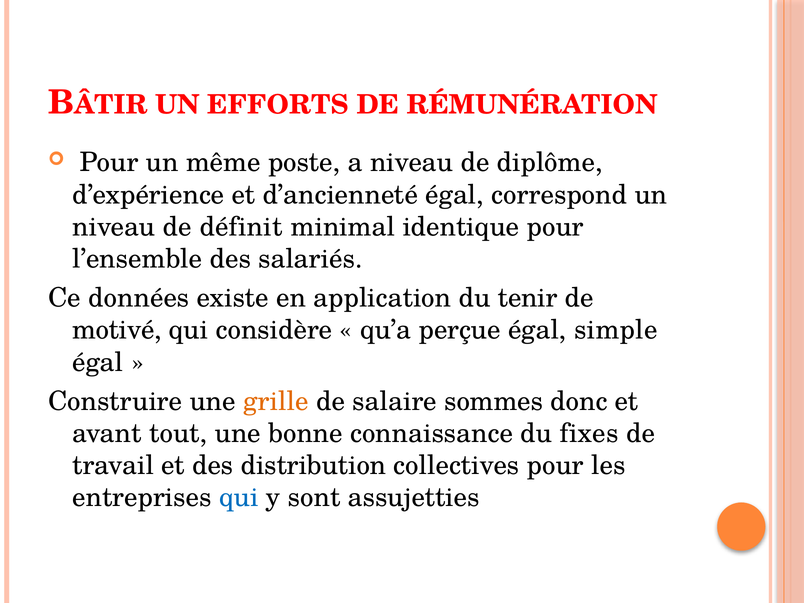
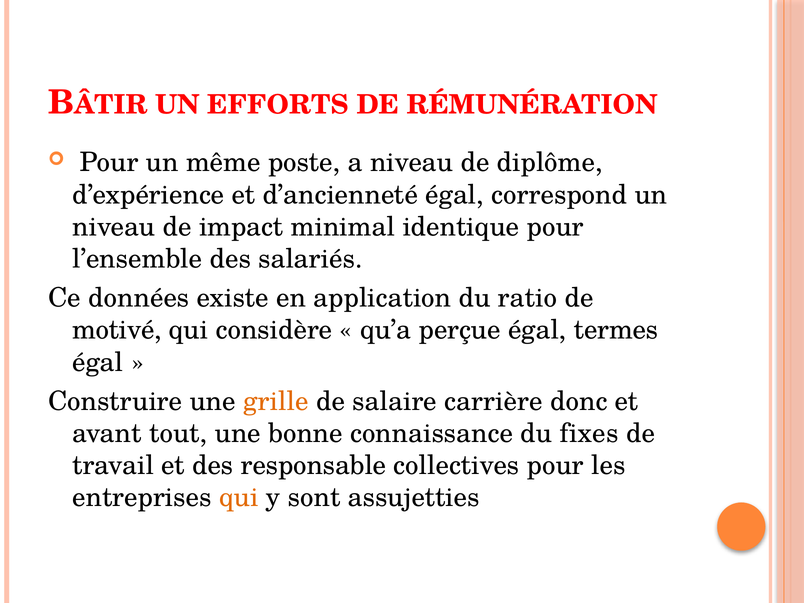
définit: définit -> impact
tenir: tenir -> ratio
simple: simple -> termes
sommes: sommes -> carrière
distribution: distribution -> responsable
qui at (239, 498) colour: blue -> orange
